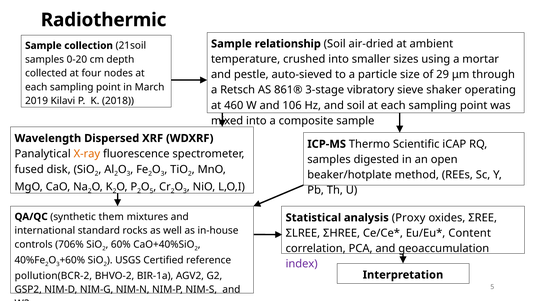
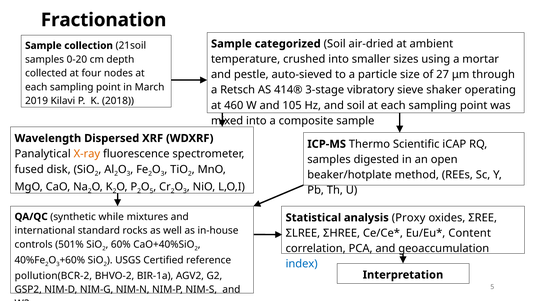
Radiothermic: Radiothermic -> Fractionation
relationship: relationship -> categorized
29: 29 -> 27
861®: 861® -> 414®
106: 106 -> 105
them: them -> while
706%: 706% -> 501%
index colour: purple -> blue
